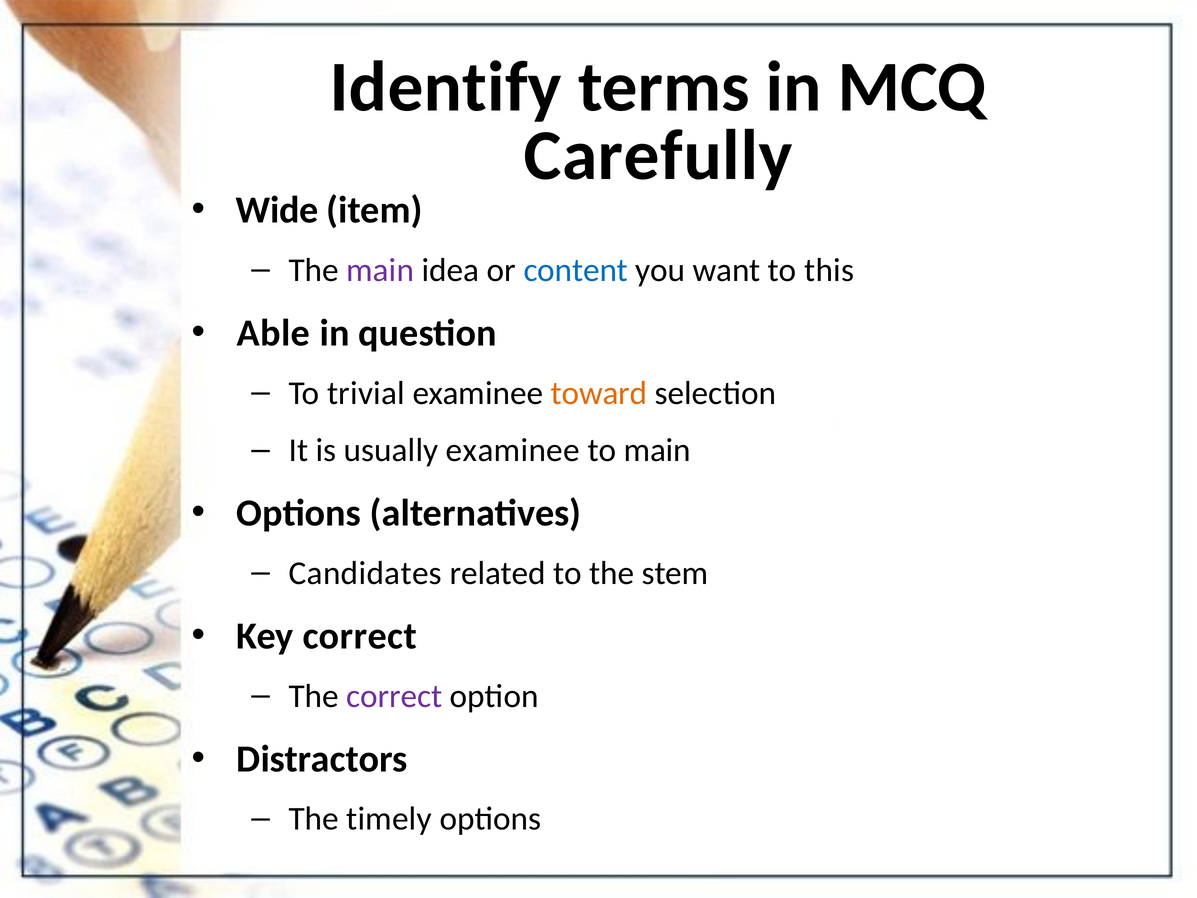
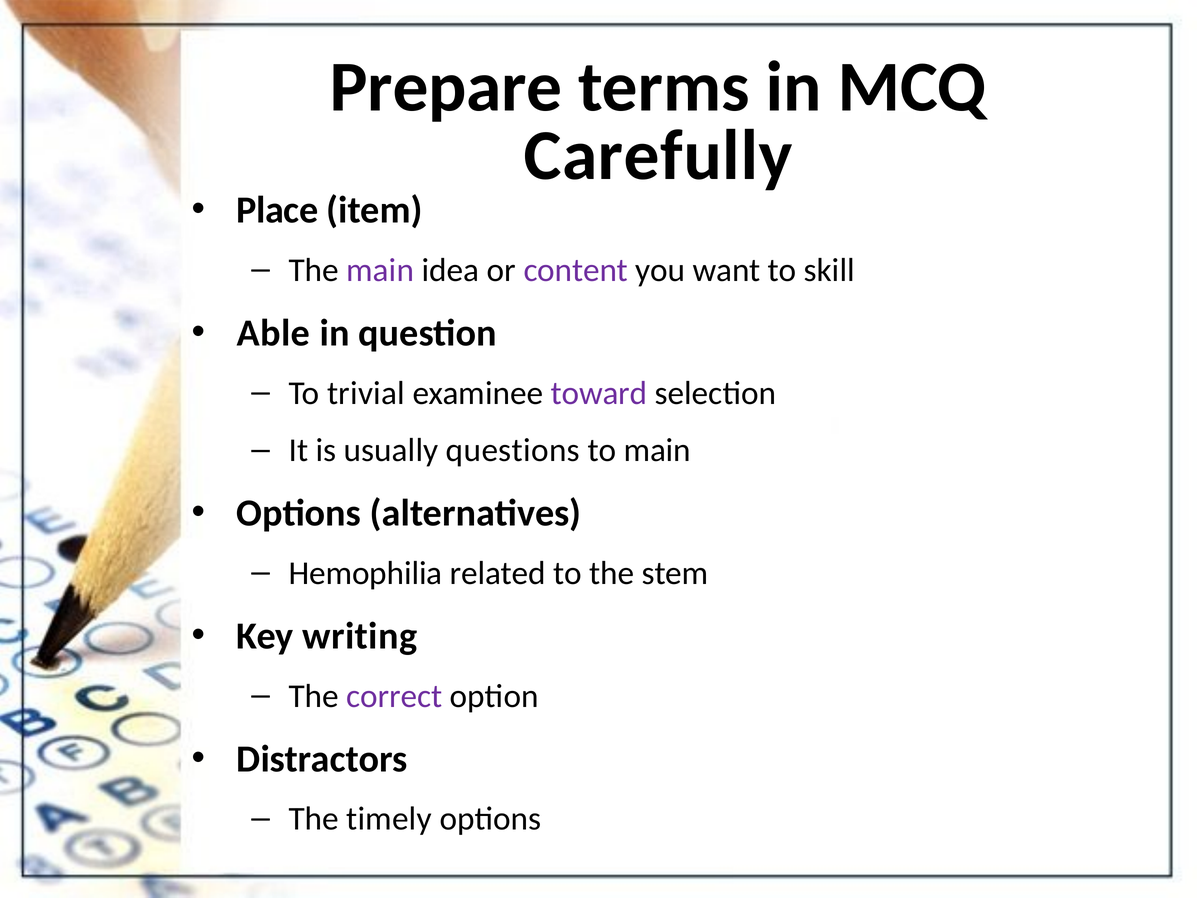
Identify: Identify -> Prepare
Wide: Wide -> Place
content colour: blue -> purple
this: this -> skill
toward colour: orange -> purple
usually examinee: examinee -> questions
Candidates: Candidates -> Hemophilia
Key correct: correct -> writing
